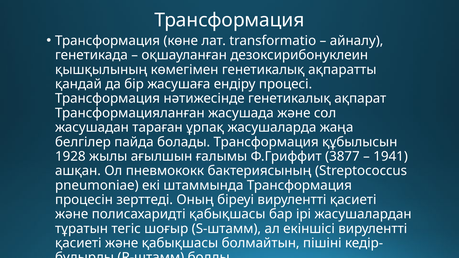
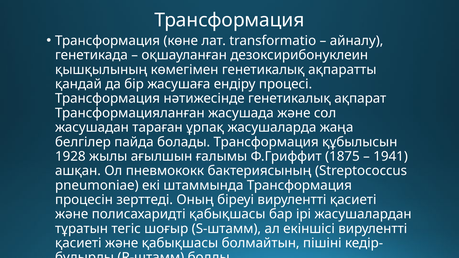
3877: 3877 -> 1875
